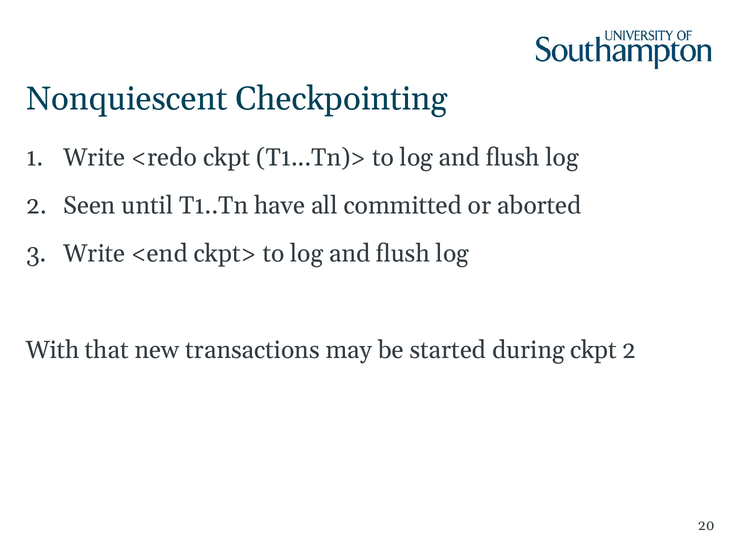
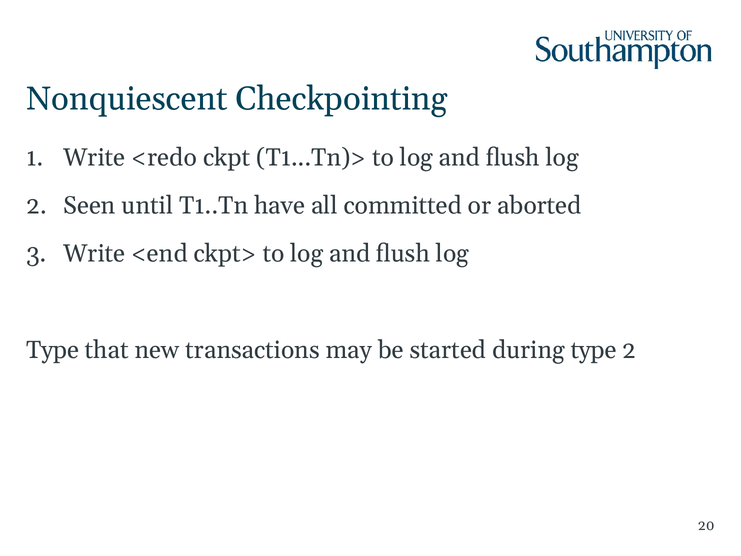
With at (53, 350): With -> Type
during ckpt: ckpt -> type
